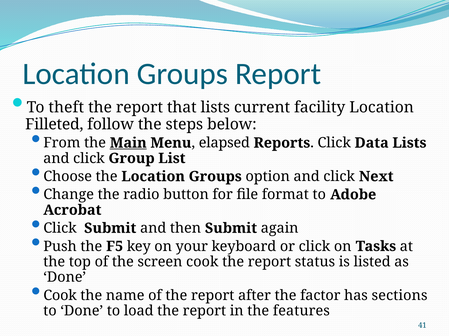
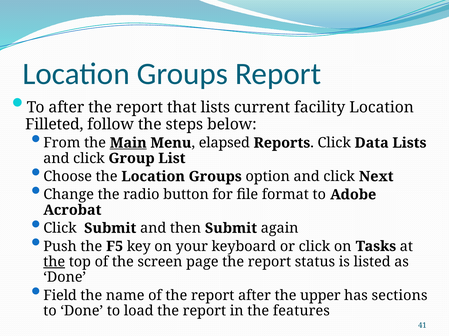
To theft: theft -> after
the at (54, 262) underline: none -> present
screen cook: cook -> page
Cook at (60, 296): Cook -> Field
factor: factor -> upper
